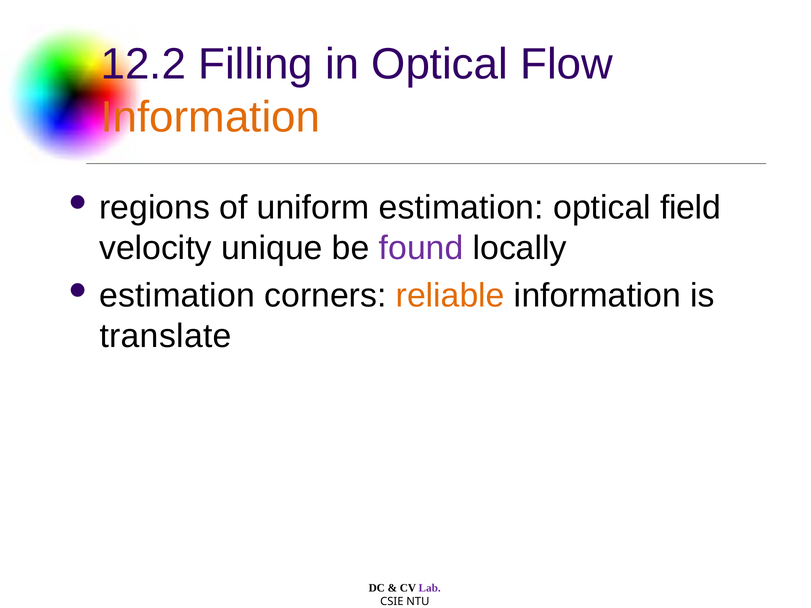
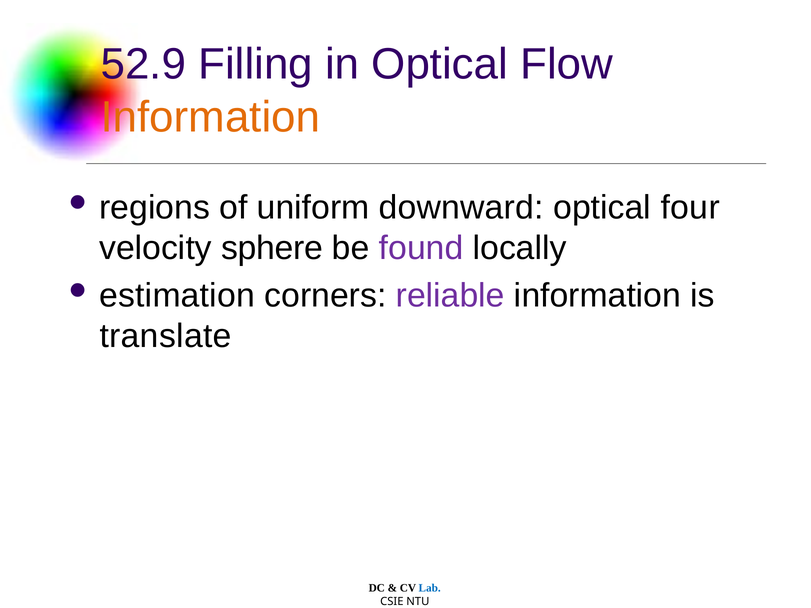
12.2: 12.2 -> 52.9
uniform estimation: estimation -> downward
field: field -> four
unique: unique -> sphere
reliable colour: orange -> purple
Lab colour: purple -> blue
